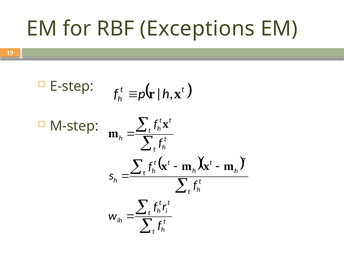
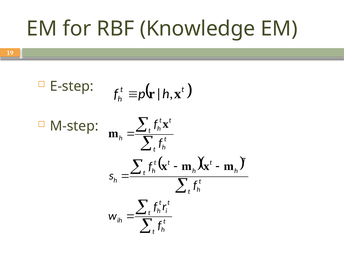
Exceptions: Exceptions -> Knowledge
